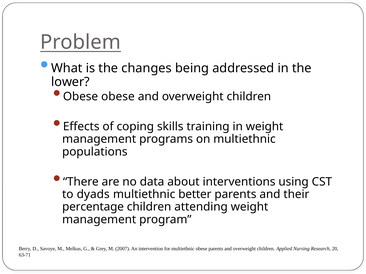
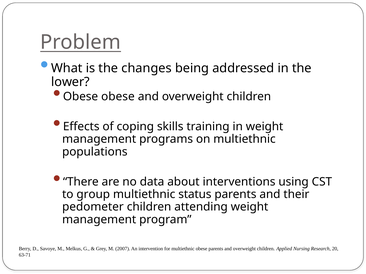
dyads: dyads -> group
better: better -> status
percentage: percentage -> pedometer
